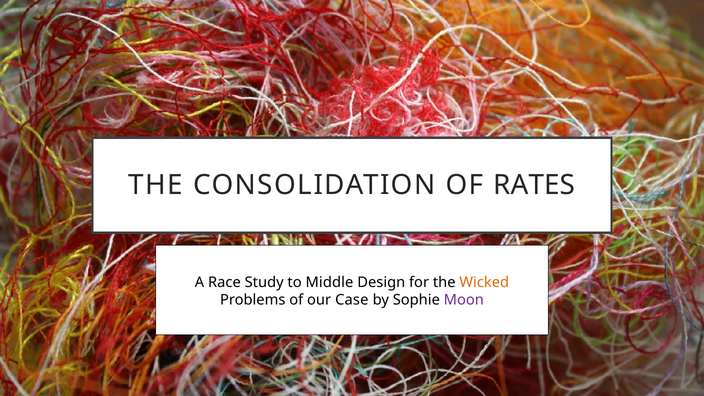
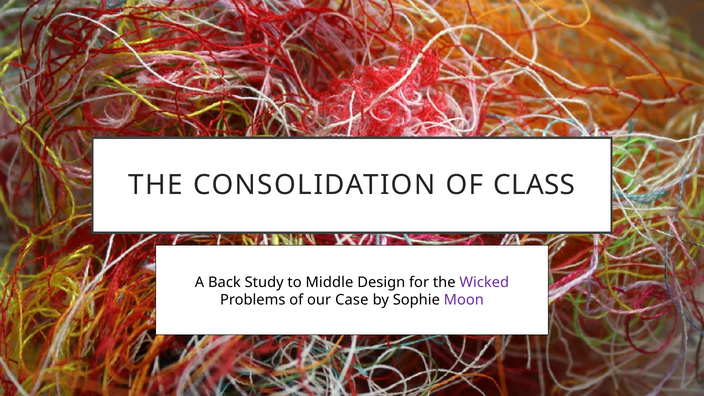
RATES: RATES -> CLASS
Race: Race -> Back
Wicked colour: orange -> purple
